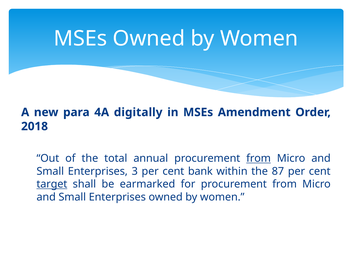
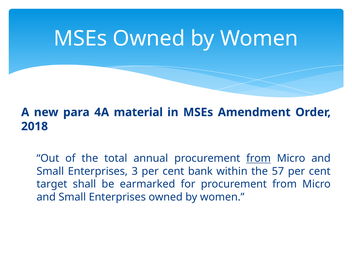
digitally: digitally -> material
87: 87 -> 57
target underline: present -> none
